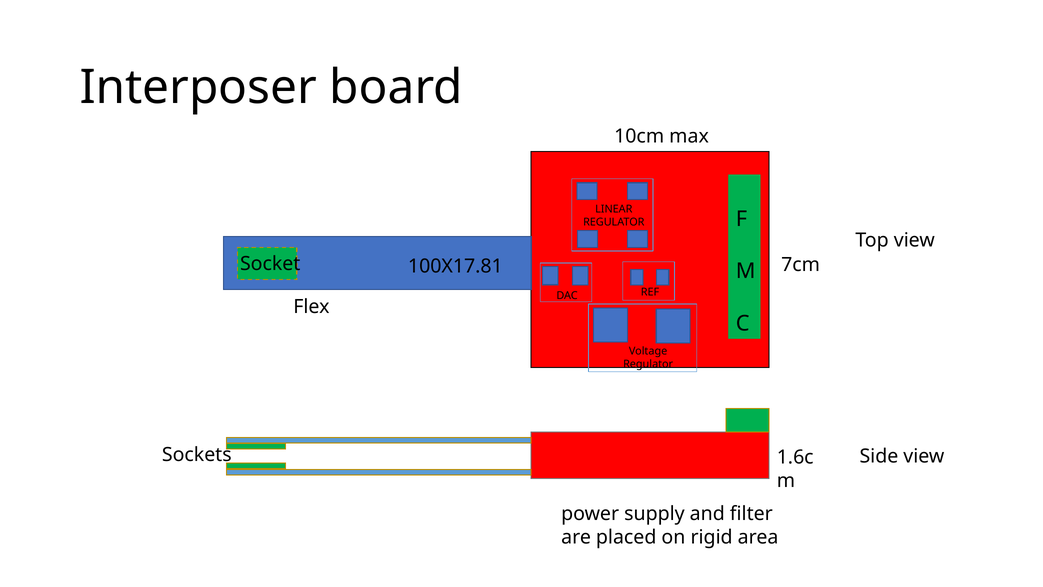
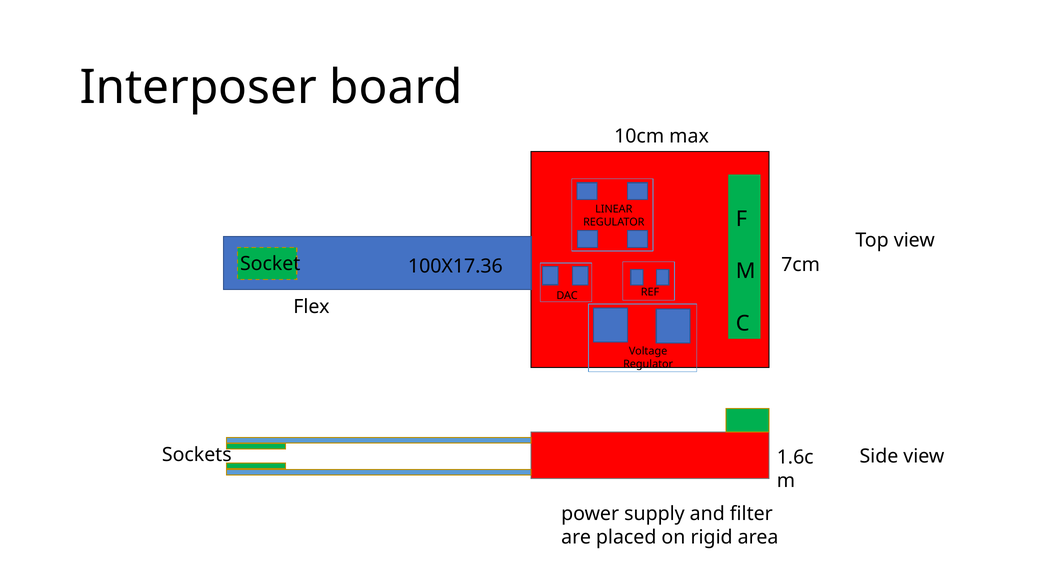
100X17.81: 100X17.81 -> 100X17.36
